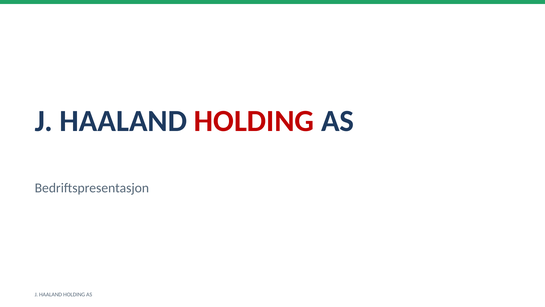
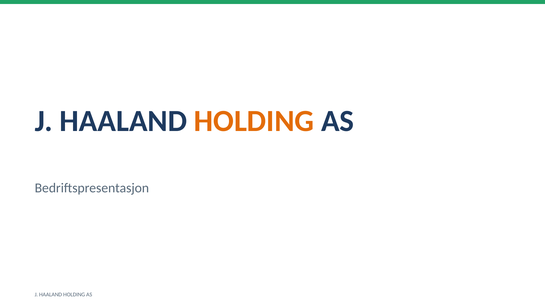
HOLDING at (254, 121) colour: red -> orange
